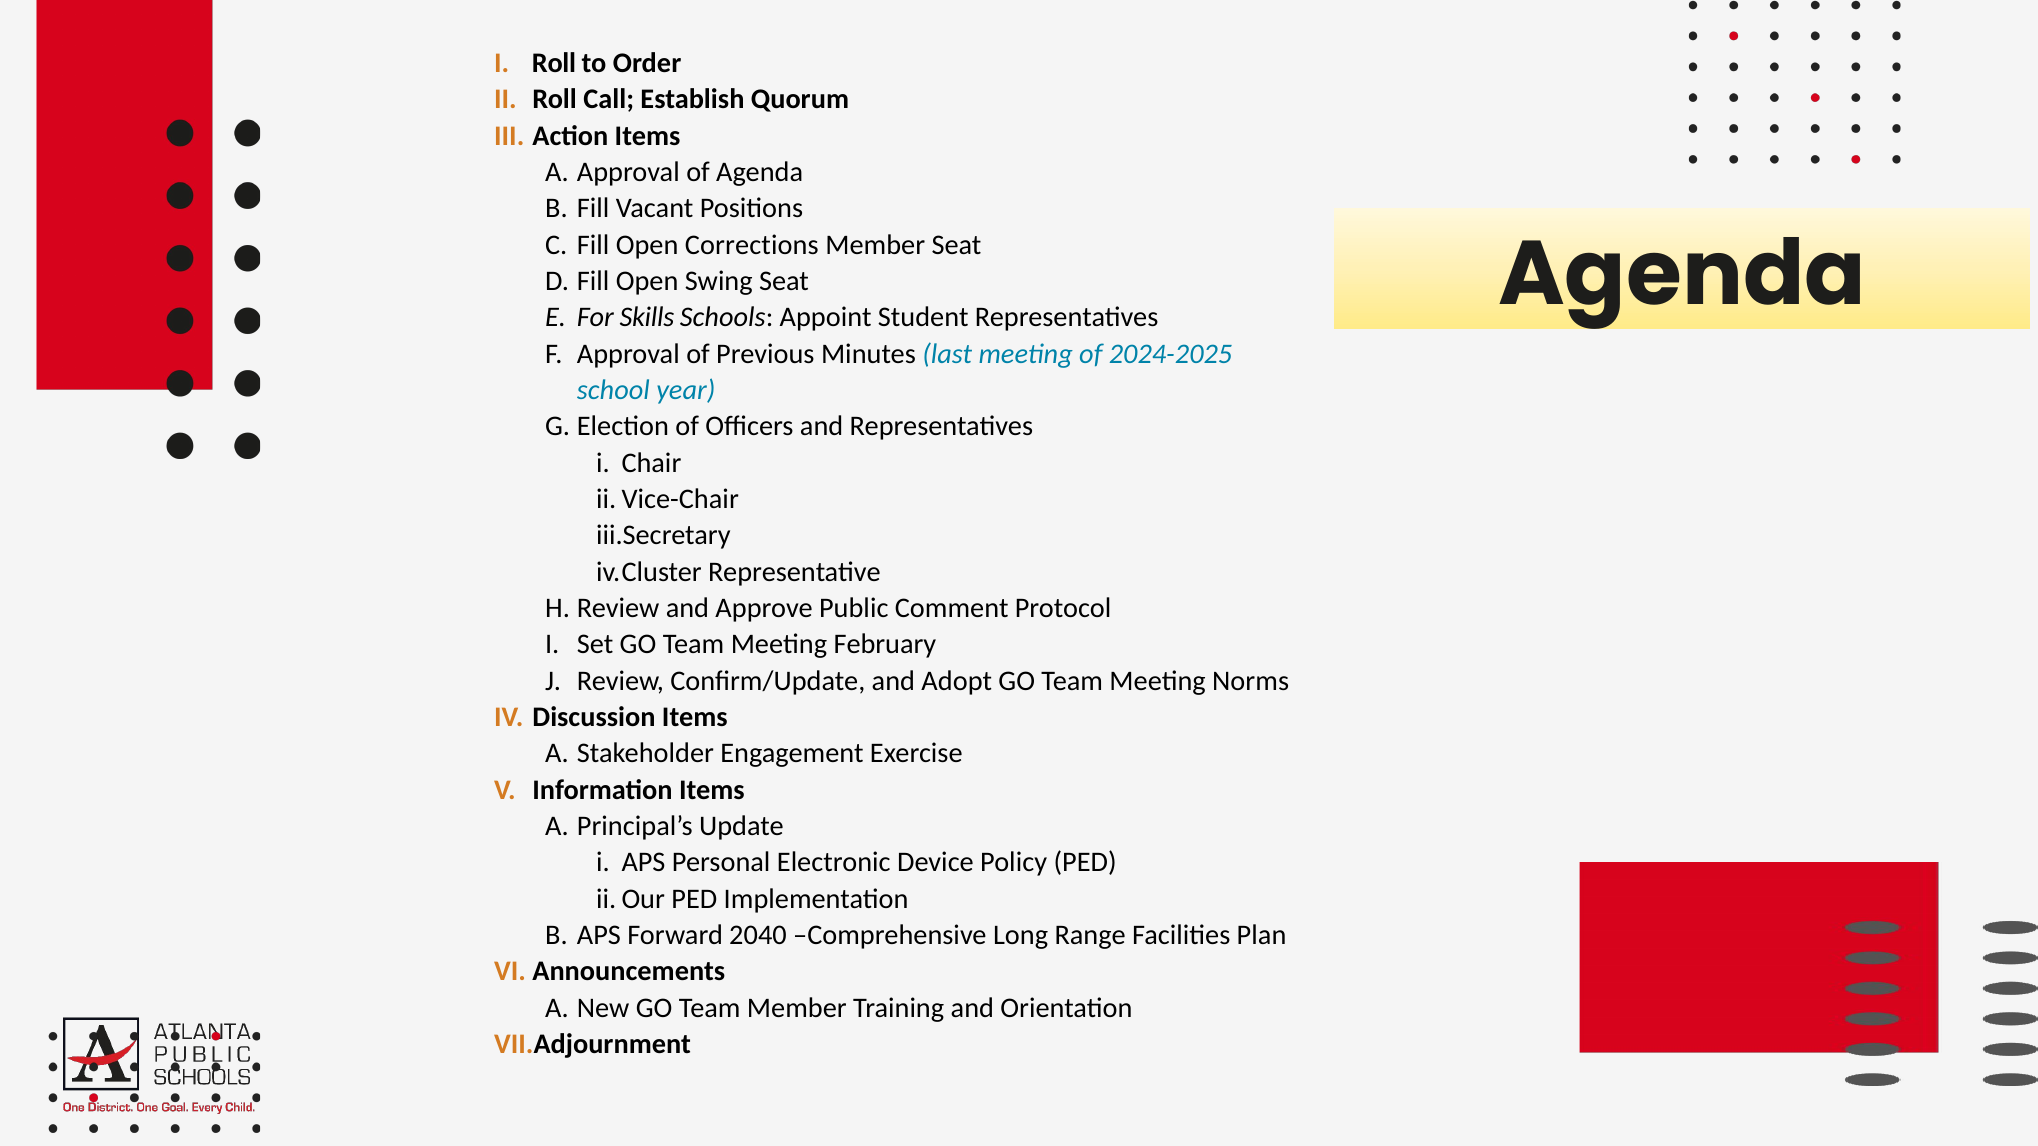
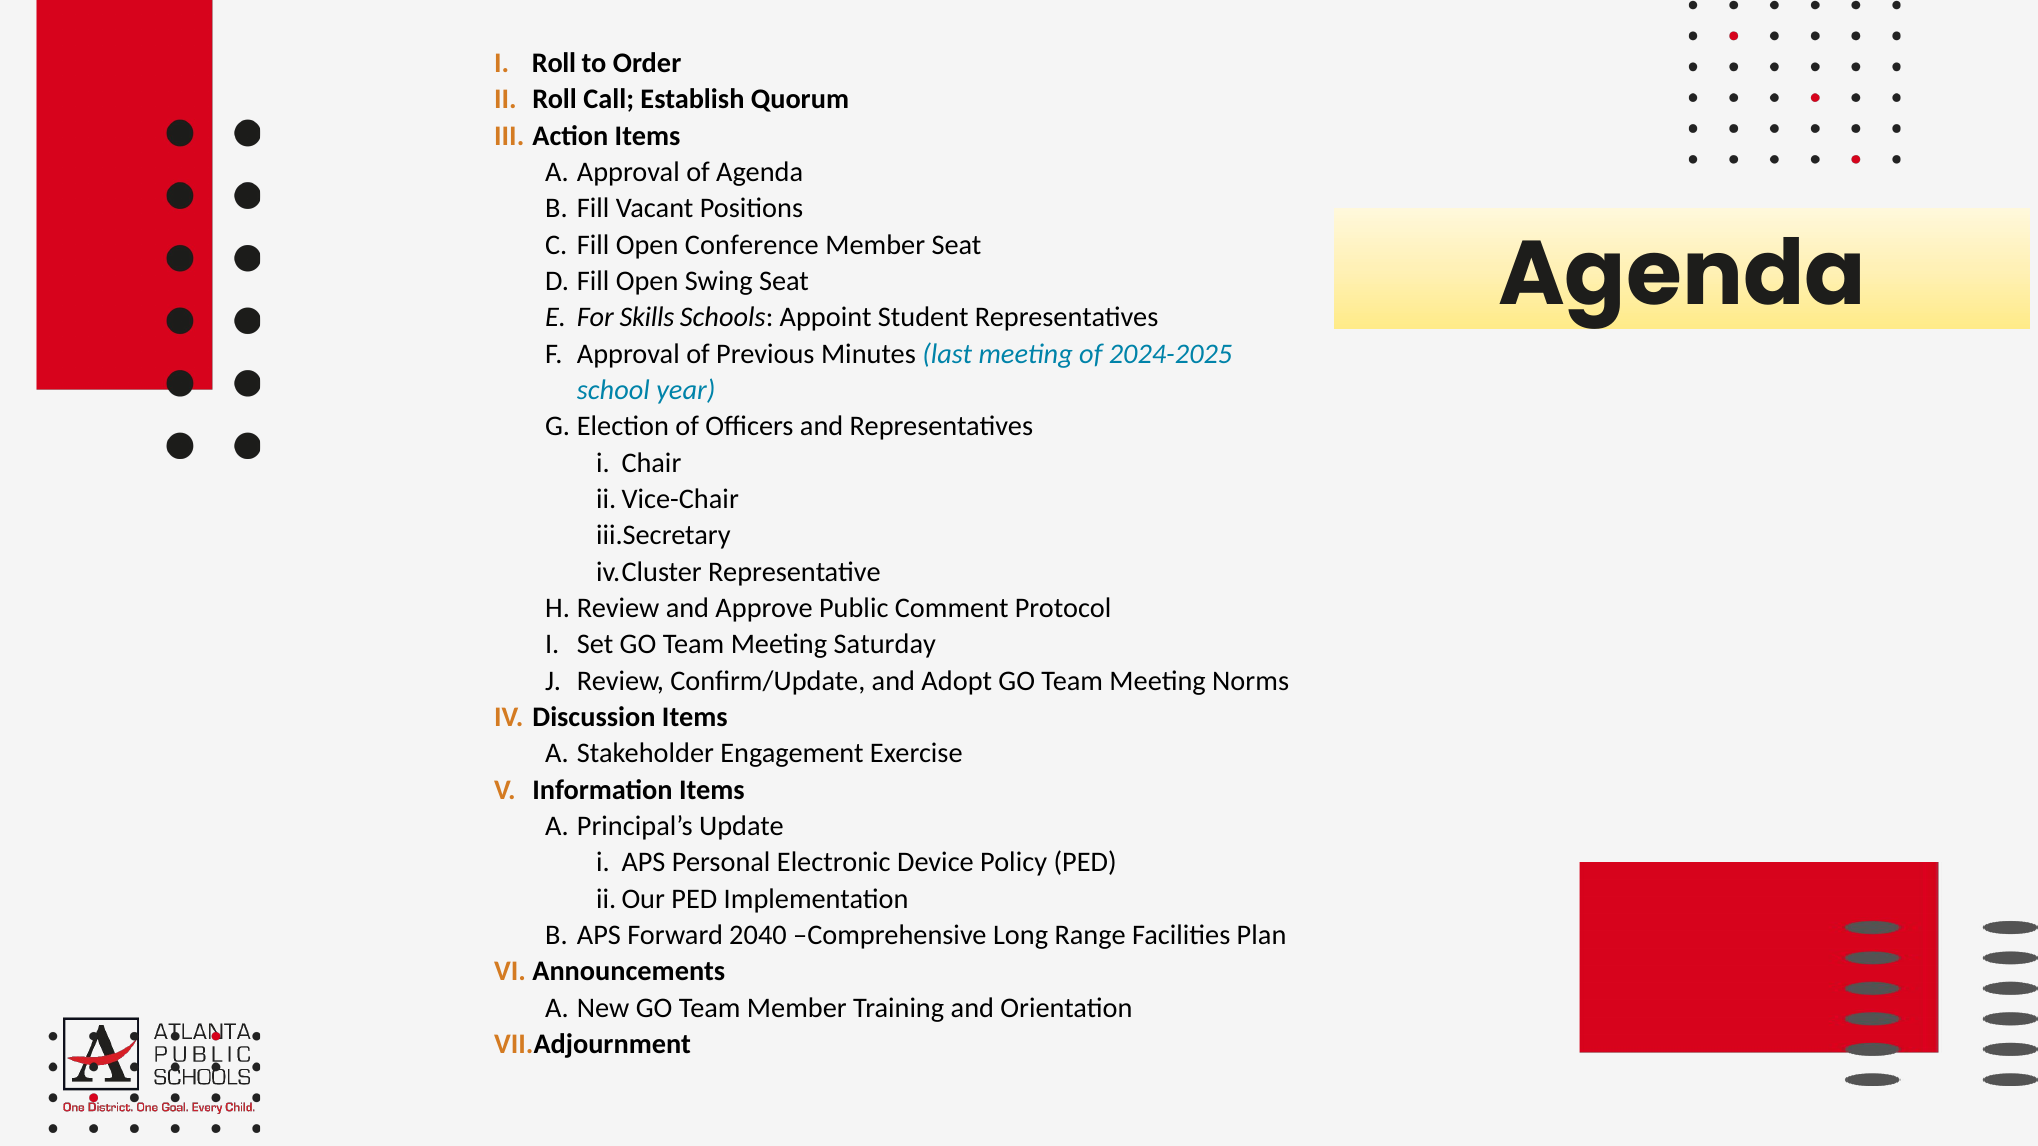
Corrections: Corrections -> Conference
February: February -> Saturday
